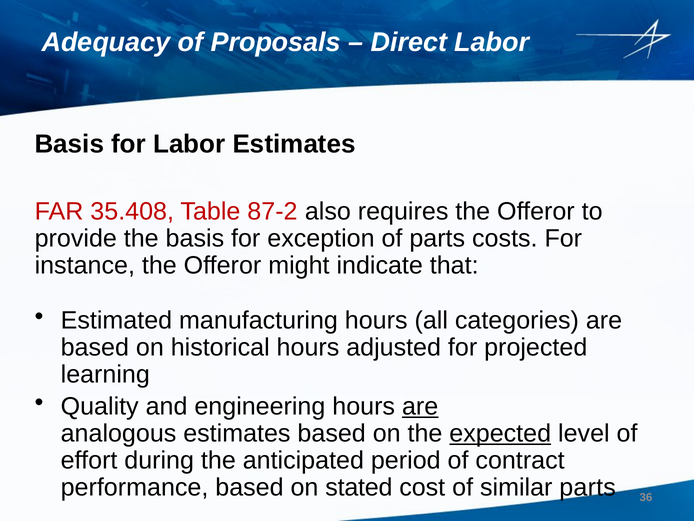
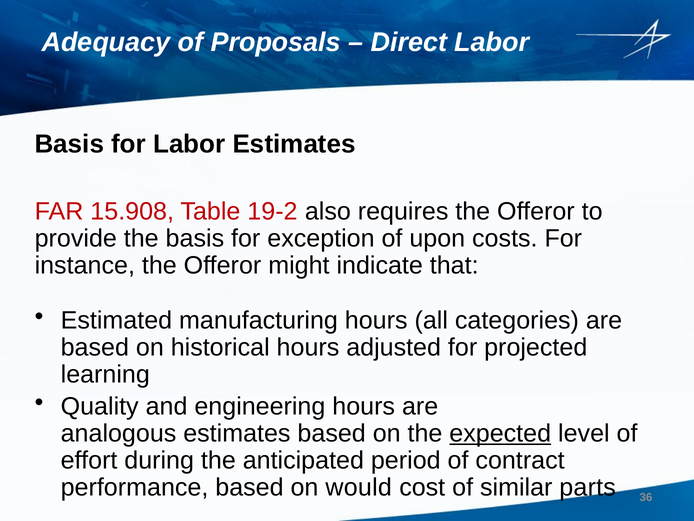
35.408: 35.408 -> 15.908
87-2: 87-2 -> 19-2
of parts: parts -> upon
are at (420, 406) underline: present -> none
stated: stated -> would
